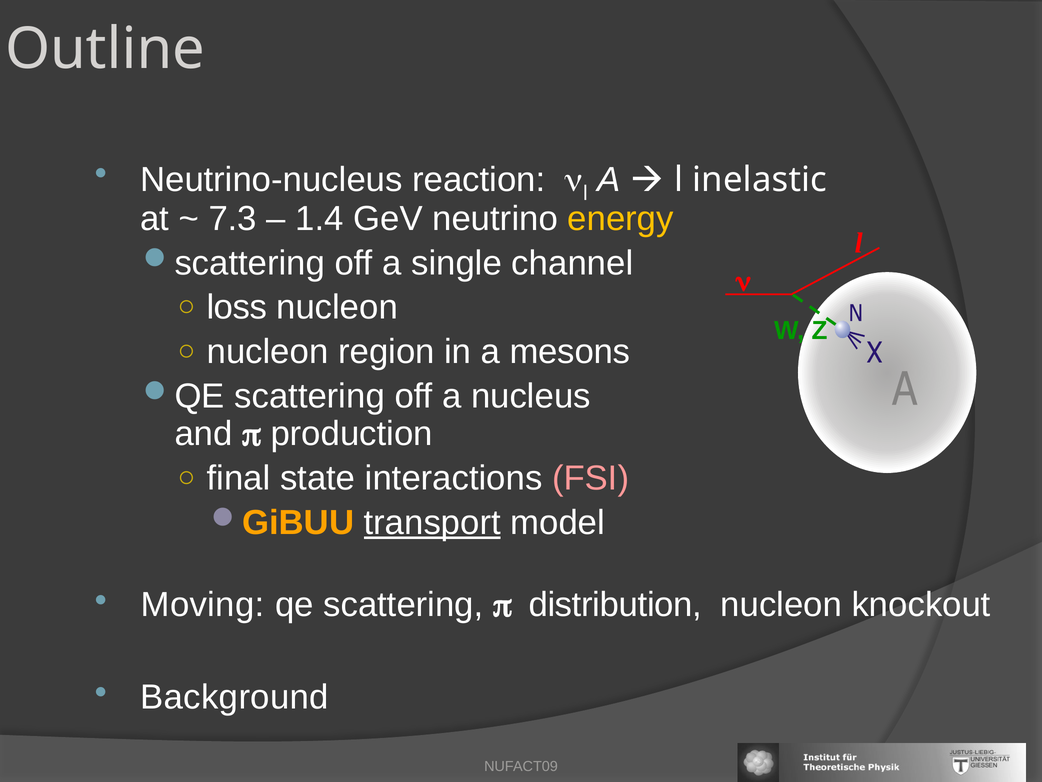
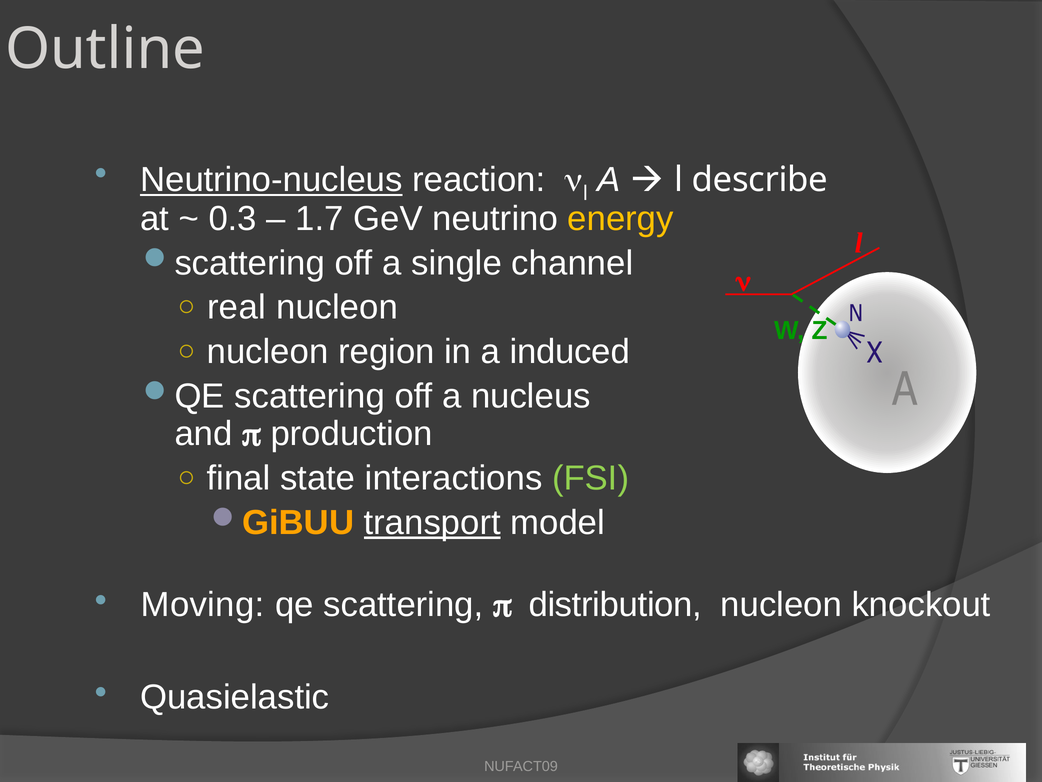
Neutrino-nucleus underline: none -> present
inelastic: inelastic -> describe
7.3: 7.3 -> 0.3
1.4: 1.4 -> 1.7
loss: loss -> real
mesons: mesons -> induced
FSI colour: pink -> light green
Background: Background -> Quasielastic
